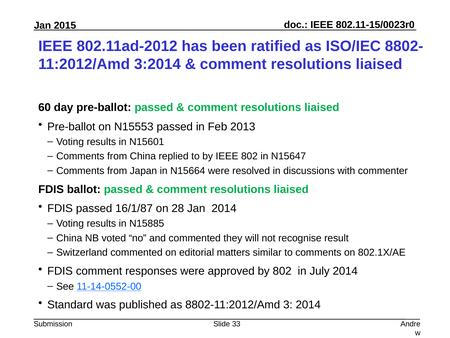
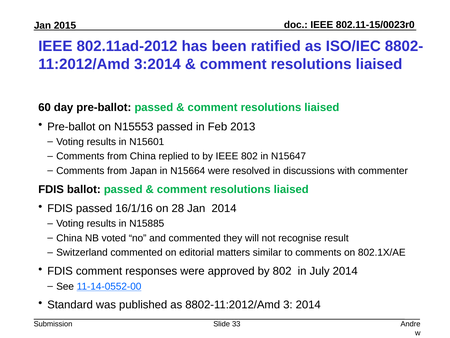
16/1/87: 16/1/87 -> 16/1/16
